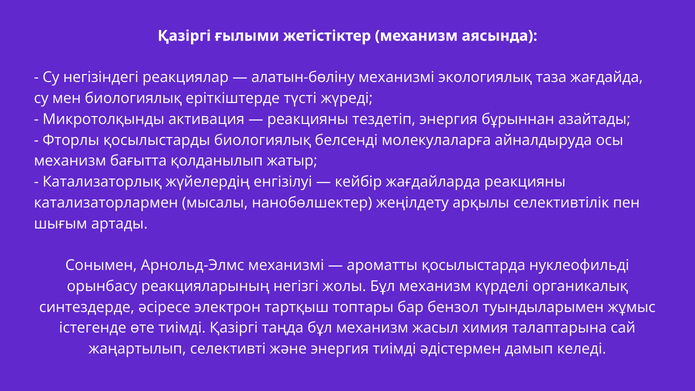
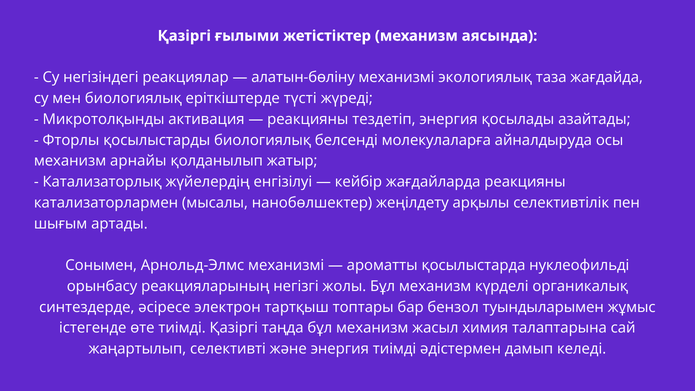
бұрыннан: бұрыннан -> қосылады
бағытта: бағытта -> арнайы
